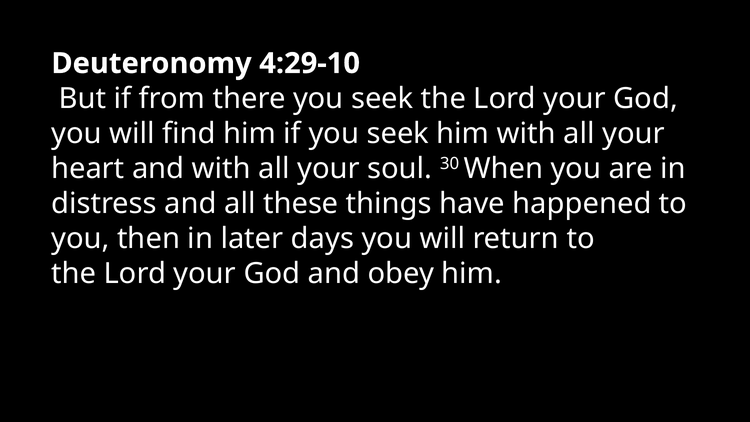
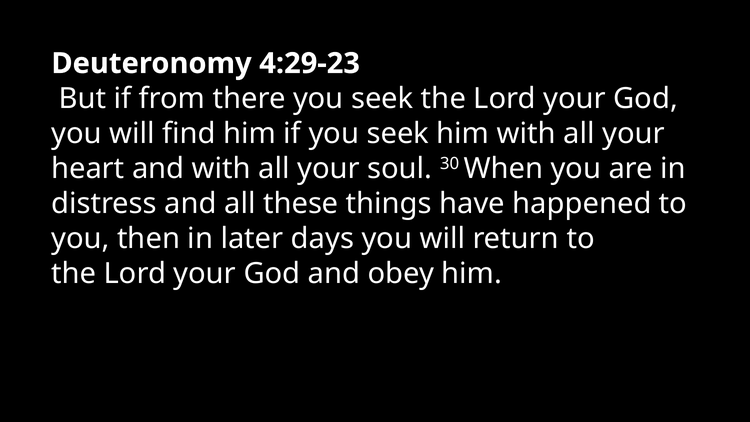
4:29-10: 4:29-10 -> 4:29-23
